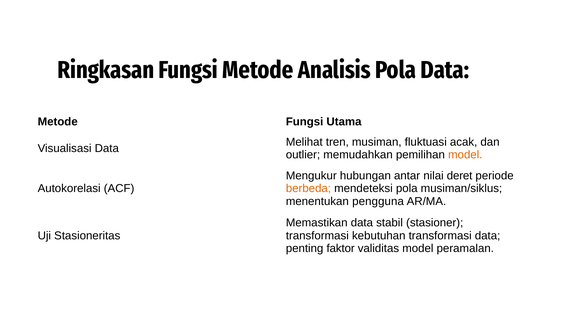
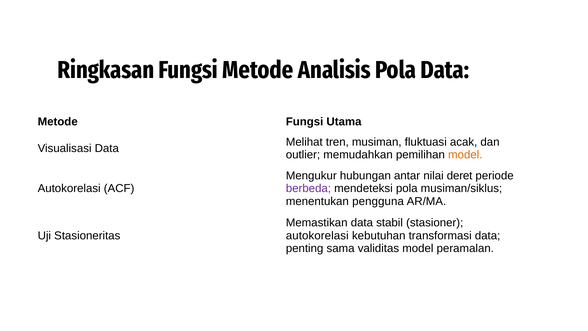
berbeda colour: orange -> purple
transformasi at (317, 235): transformasi -> autokorelasi
faktor: faktor -> sama
